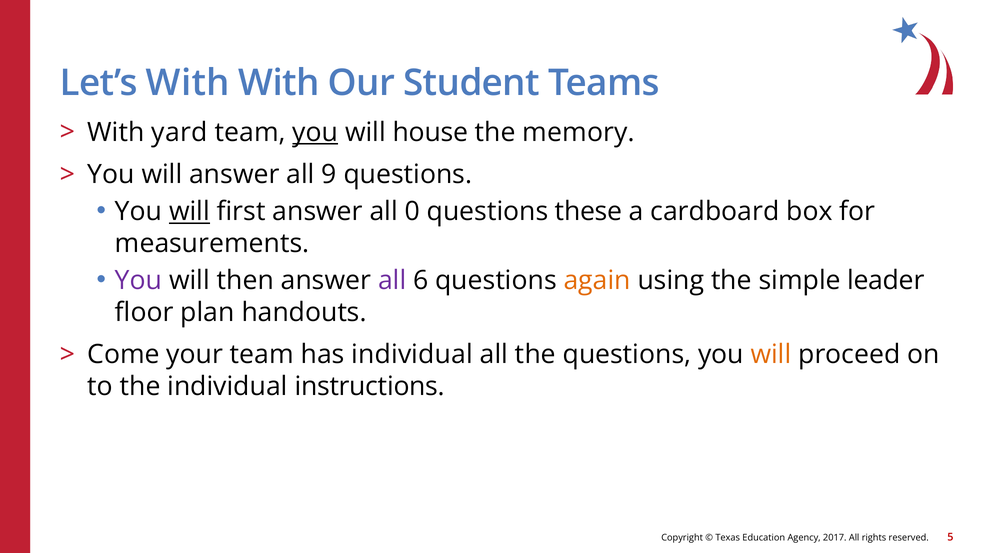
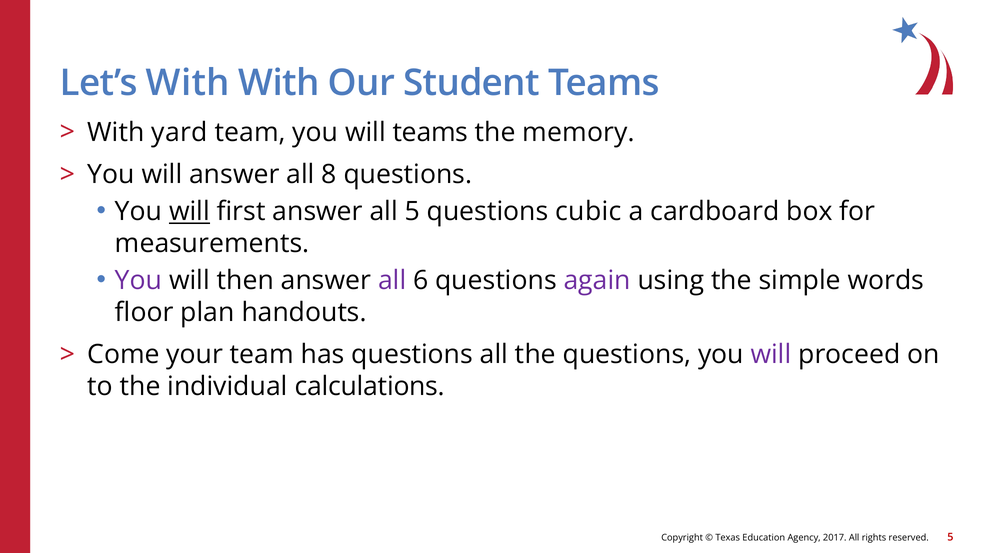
you at (315, 132) underline: present -> none
will house: house -> teams
9: 9 -> 8
all 0: 0 -> 5
these: these -> cubic
again colour: orange -> purple
leader: leader -> words
has individual: individual -> questions
will at (771, 355) colour: orange -> purple
instructions: instructions -> calculations
